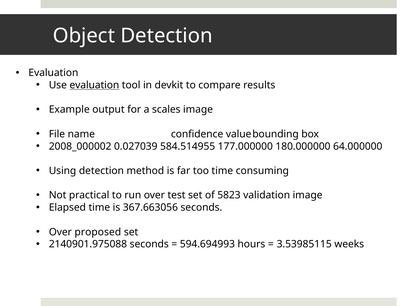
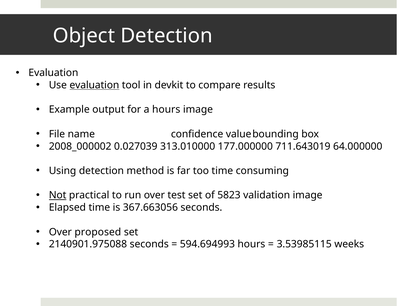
a scales: scales -> hours
584.514955: 584.514955 -> 313.010000
180.000000: 180.000000 -> 711.643019
Not underline: none -> present
